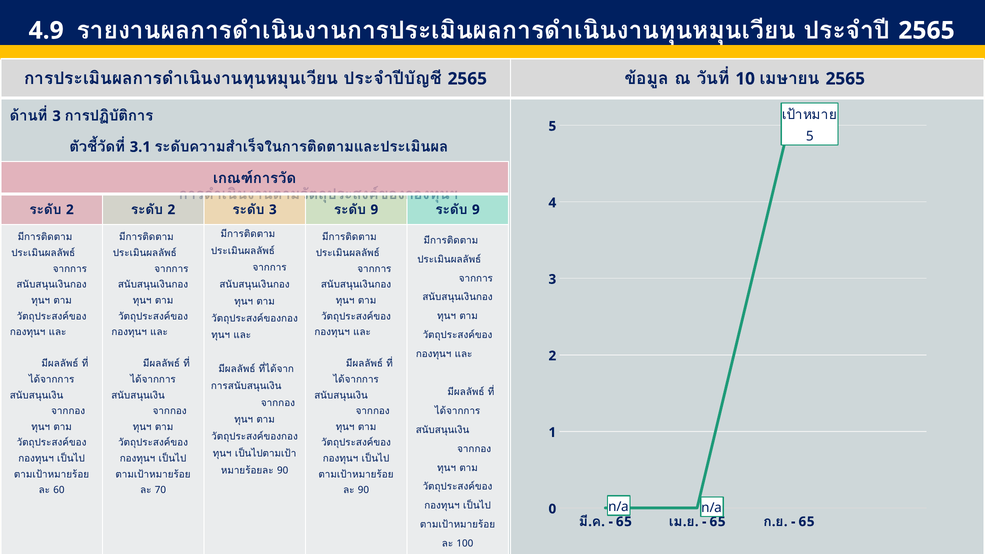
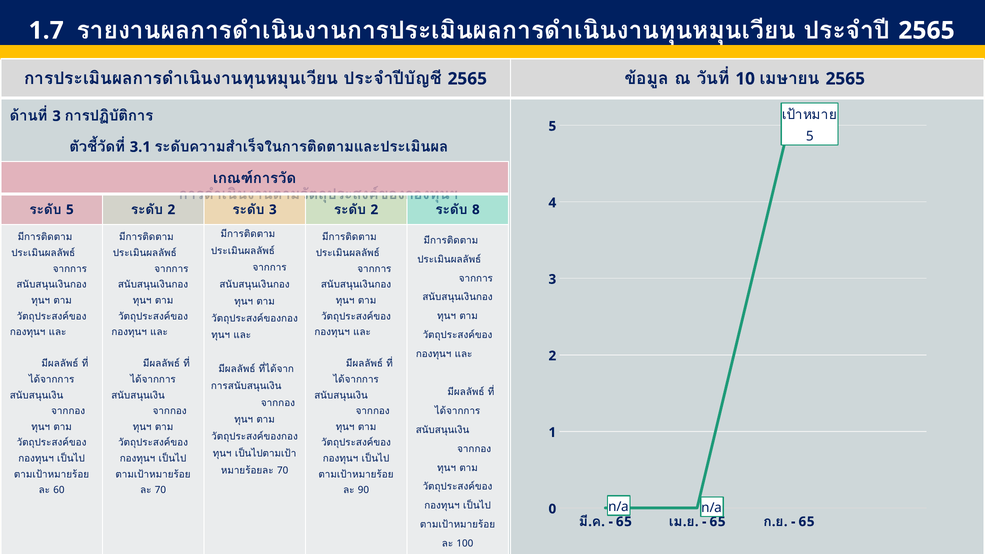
4.9: 4.9 -> 1.7
2 at (70, 210): 2 -> 5
9 at (374, 210): 9 -> 2
9 at (476, 210): 9 -> 8
90 at (283, 470): 90 -> 70
